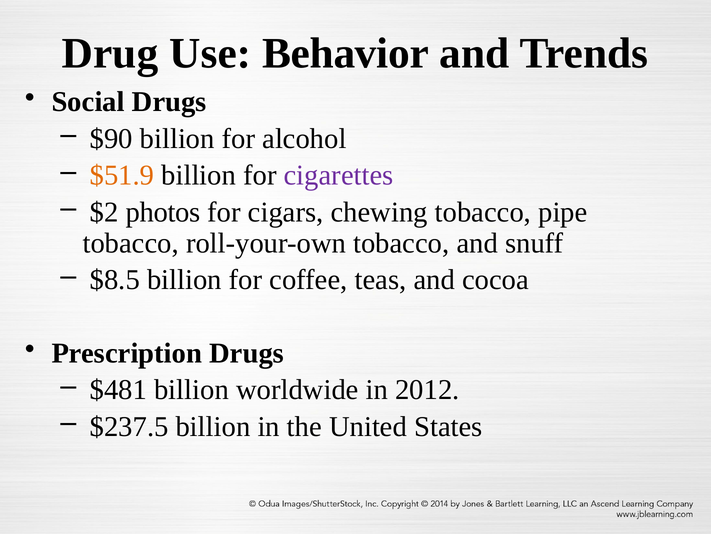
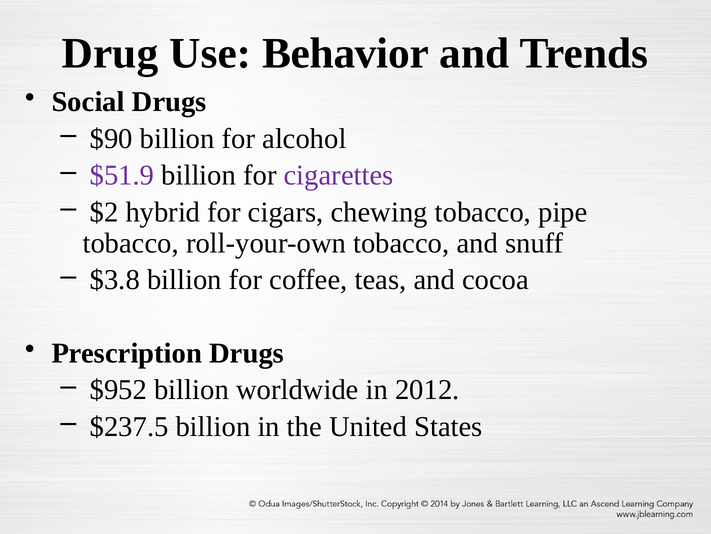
$51.9 colour: orange -> purple
photos: photos -> hybrid
$8.5: $8.5 -> $3.8
$481: $481 -> $952
